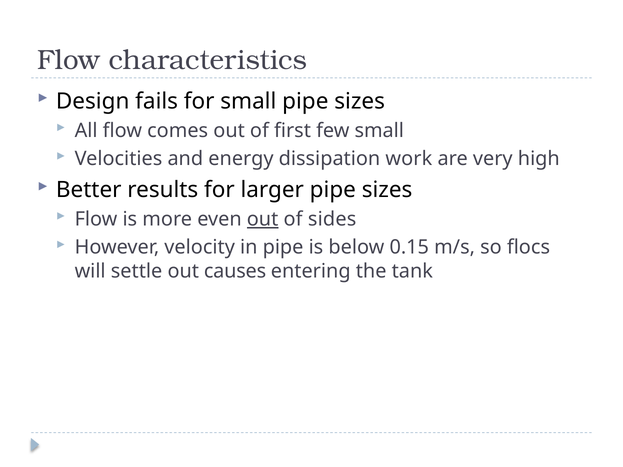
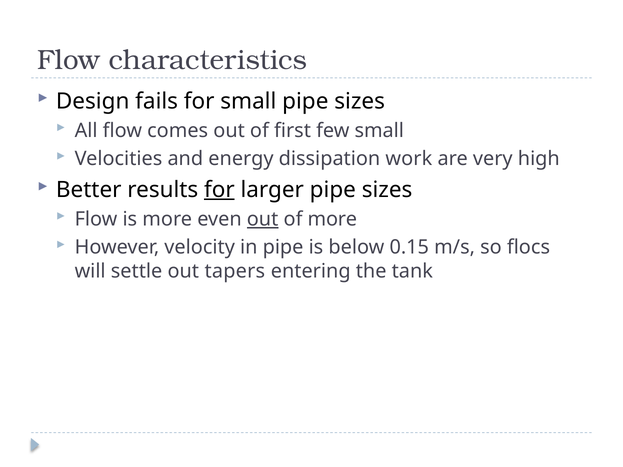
for at (219, 190) underline: none -> present
of sides: sides -> more
causes: causes -> tapers
